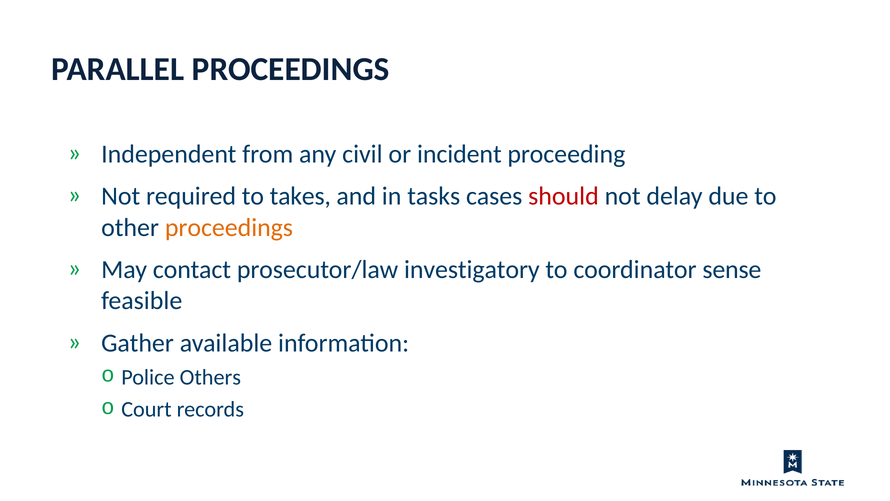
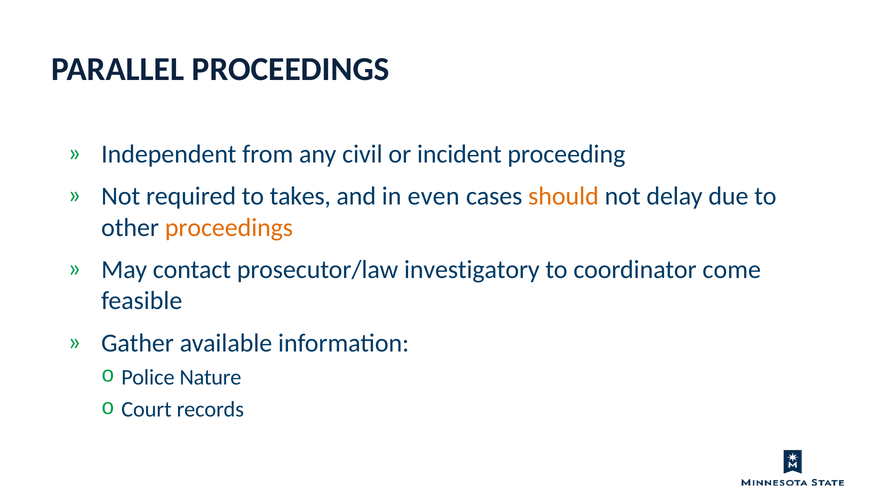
tasks: tasks -> even
should colour: red -> orange
sense: sense -> come
Others: Others -> Nature
